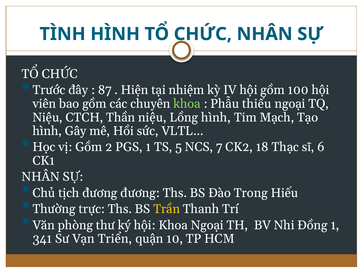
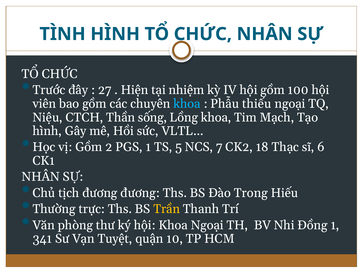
87: 87 -> 27
khoa at (187, 103) colour: light green -> light blue
Thần niệu: niệu -> sống
Lồng hình: hình -> khoa
Triển: Triển -> Tuyệt
